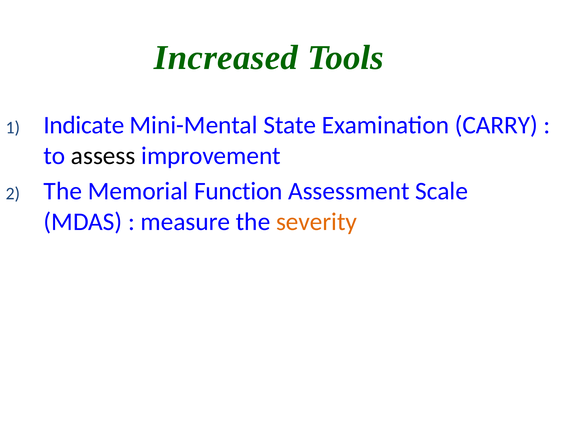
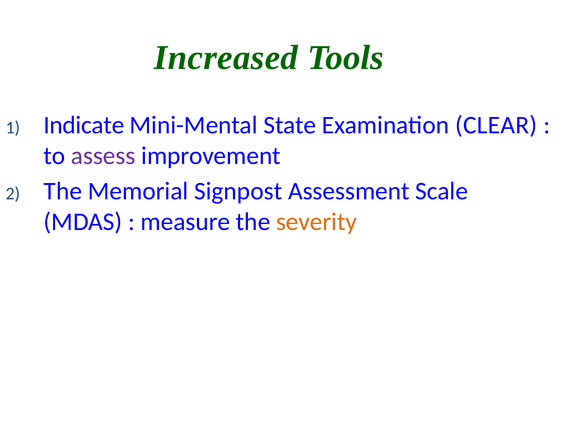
CARRY: CARRY -> CLEAR
assess colour: black -> purple
Function: Function -> Signpost
